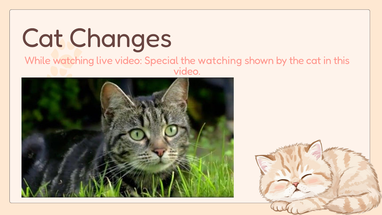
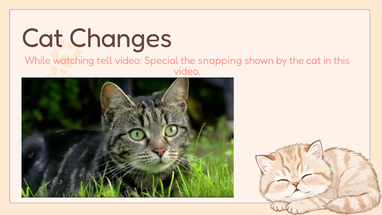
live: live -> tell
the watching: watching -> snapping
